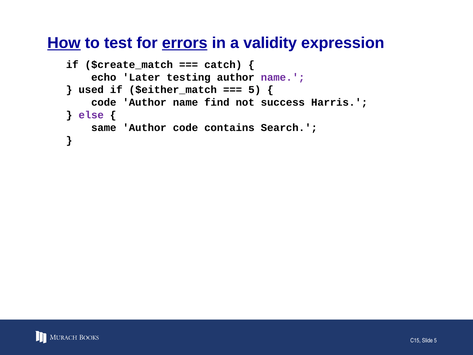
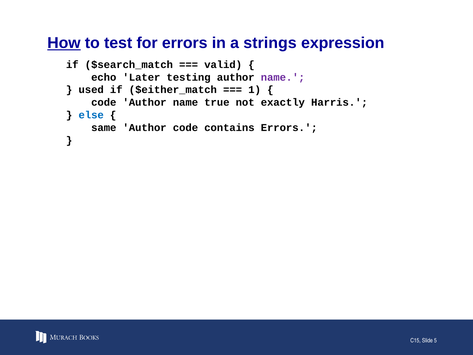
errors at (185, 43) underline: present -> none
validity: validity -> strings
$create_match: $create_match -> $search_match
catch: catch -> valid
5 at (255, 90): 5 -> 1
find: find -> true
success: success -> exactly
else colour: purple -> blue
contains Search: Search -> Errors
